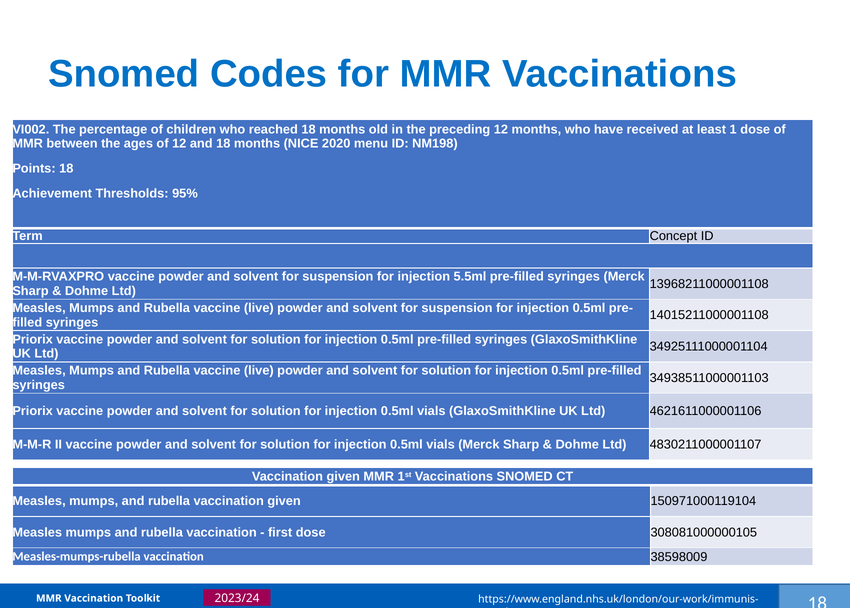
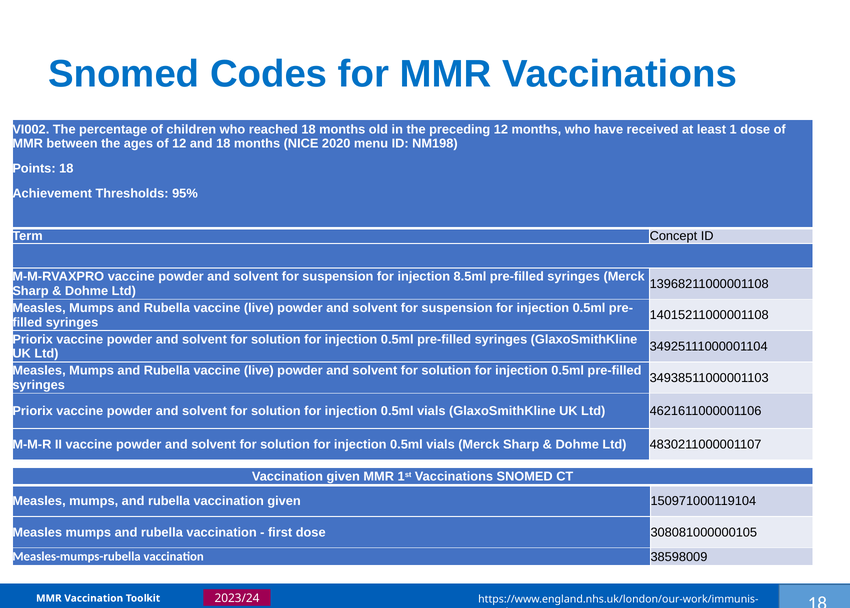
5.5ml: 5.5ml -> 8.5ml
